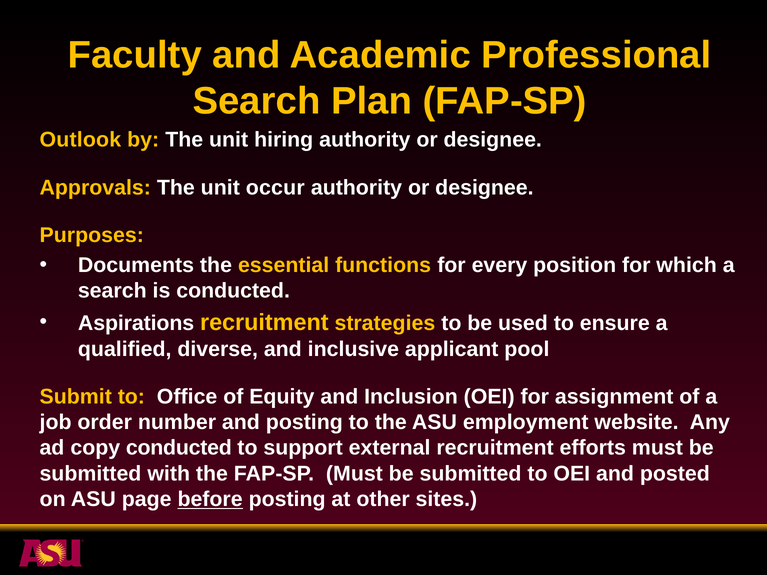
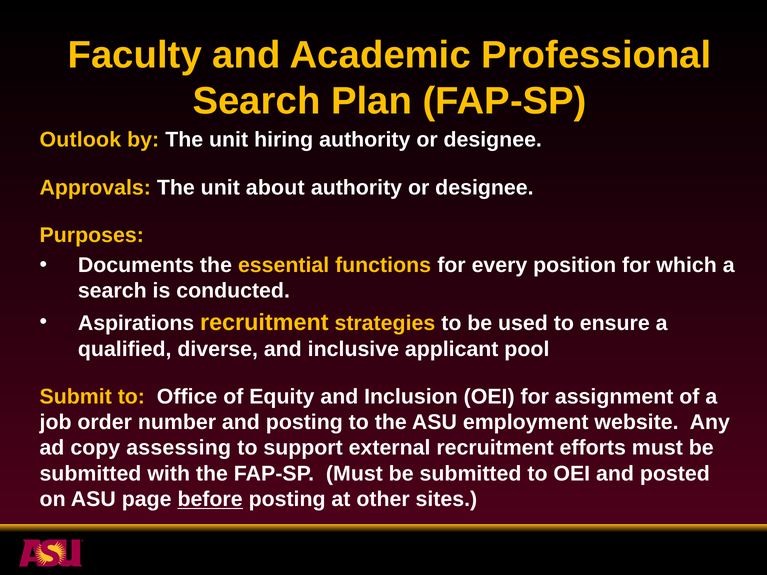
occur: occur -> about
copy conducted: conducted -> assessing
